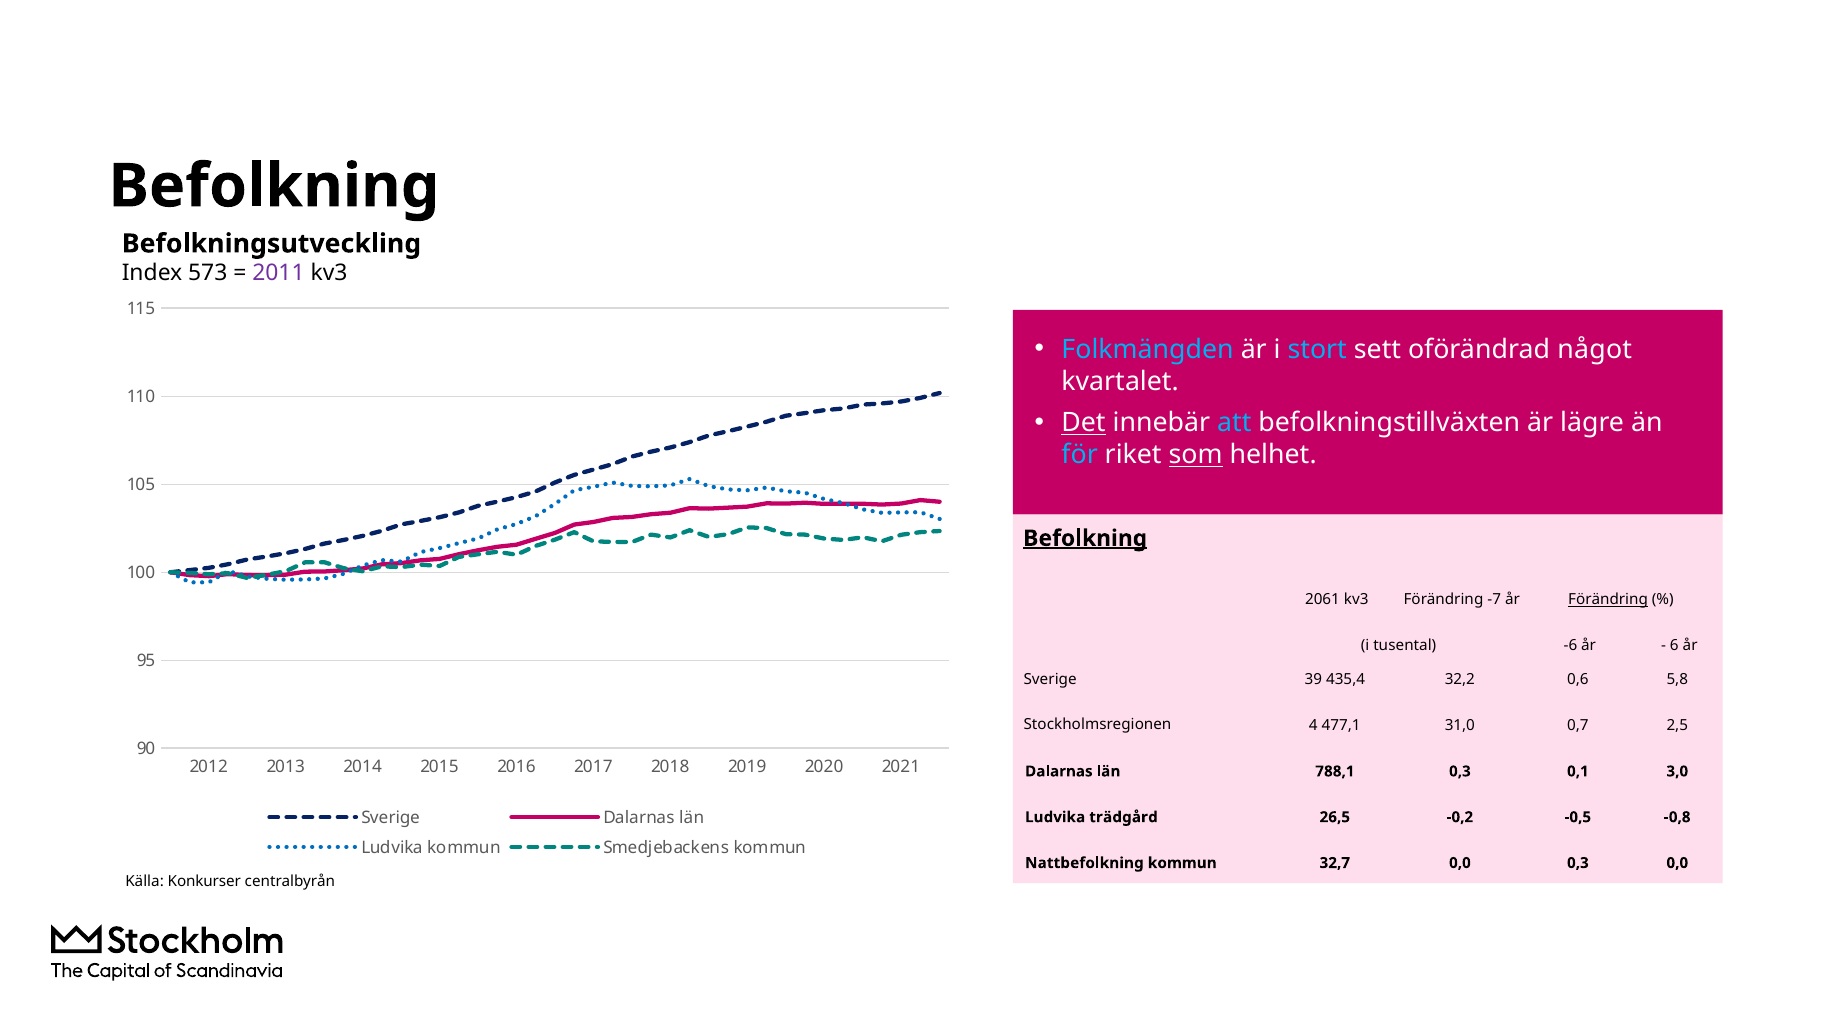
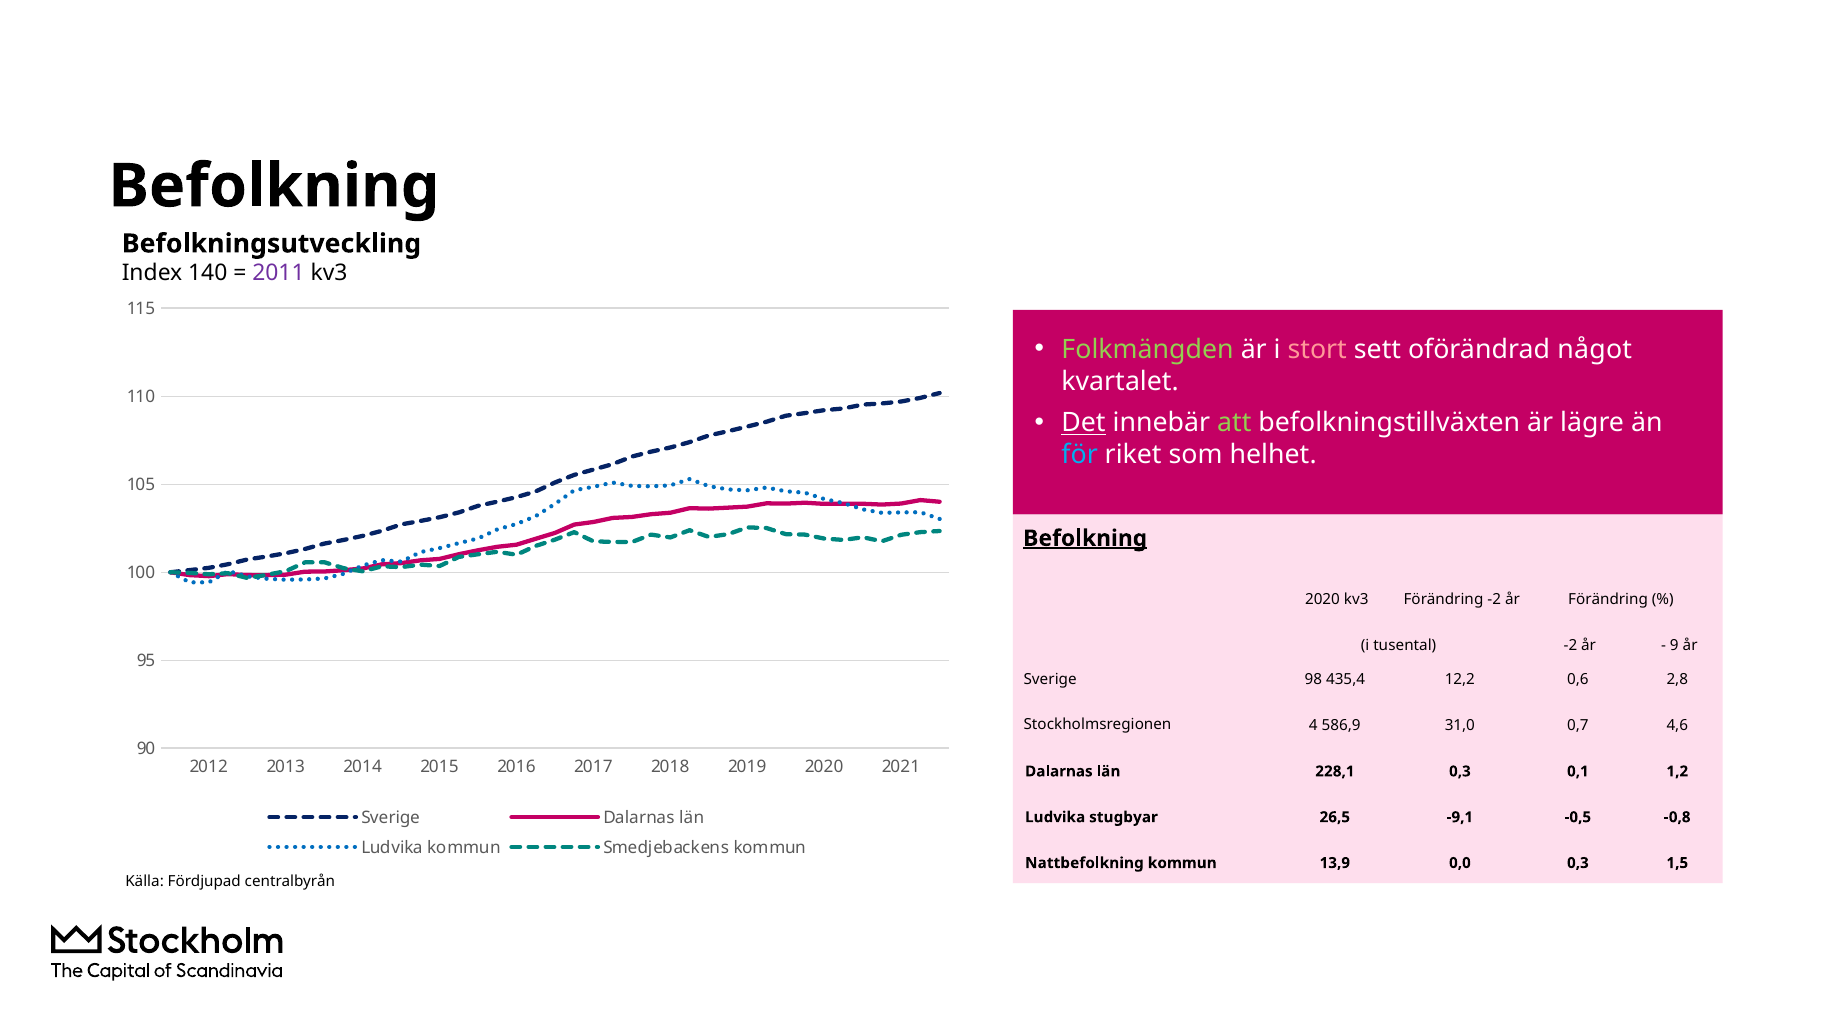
573: 573 -> 140
Folkmängden colour: light blue -> light green
stort colour: light blue -> pink
att colour: light blue -> light green
som underline: present -> none
2061 at (1322, 600): 2061 -> 2020
Förändring -7: -7 -> -2
Förändring at (1608, 600) underline: present -> none
tusental -6: -6 -> -2
6: 6 -> 9
39: 39 -> 98
32,2: 32,2 -> 12,2
5,8: 5,8 -> 2,8
477,1: 477,1 -> 586,9
2,5: 2,5 -> 4,6
788,1: 788,1 -> 228,1
3,0: 3,0 -> 1,2
trädgård: trädgård -> stugbyar
-0,2: -0,2 -> -9,1
32,7: 32,7 -> 13,9
0,3 0,0: 0,0 -> 1,5
Konkurser: Konkurser -> Fördjupad
